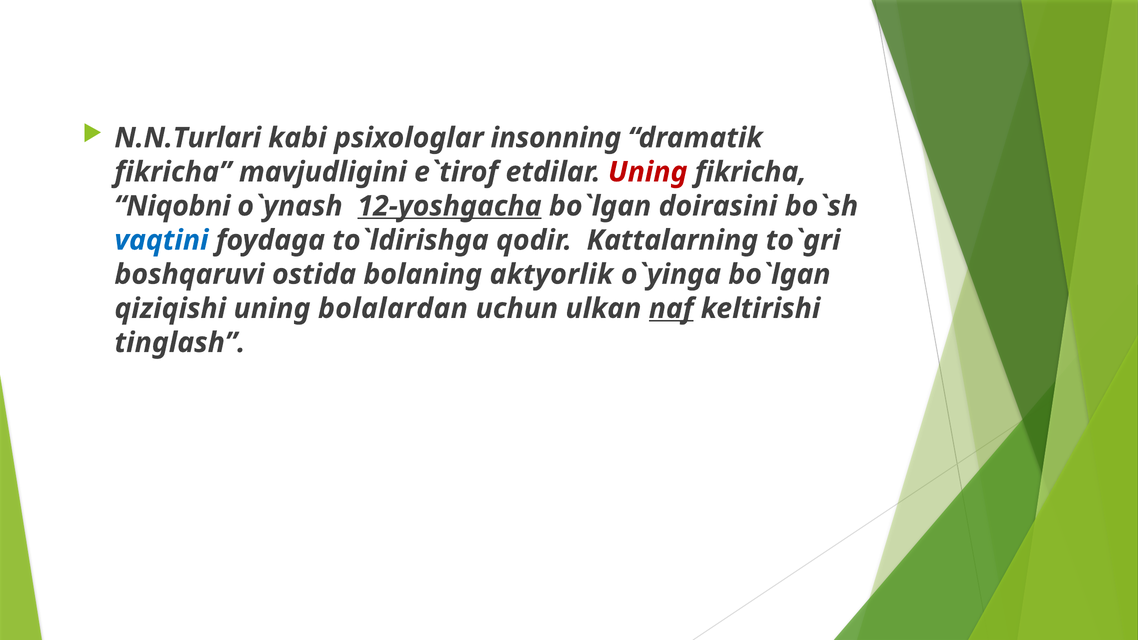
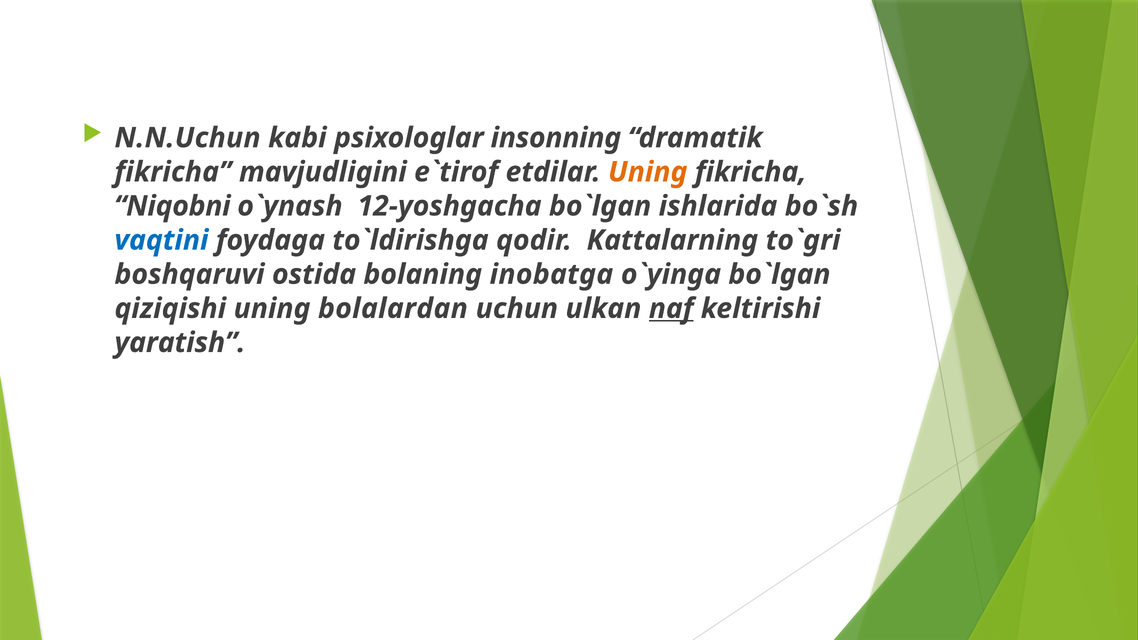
N.N.Turlari: N.N.Turlari -> N.N.Uchun
Uning at (648, 172) colour: red -> orange
12-yoshgacha underline: present -> none
doirasini: doirasini -> ishlarida
aktyorlik: aktyorlik -> inobatga
tinglash: tinglash -> yaratish
